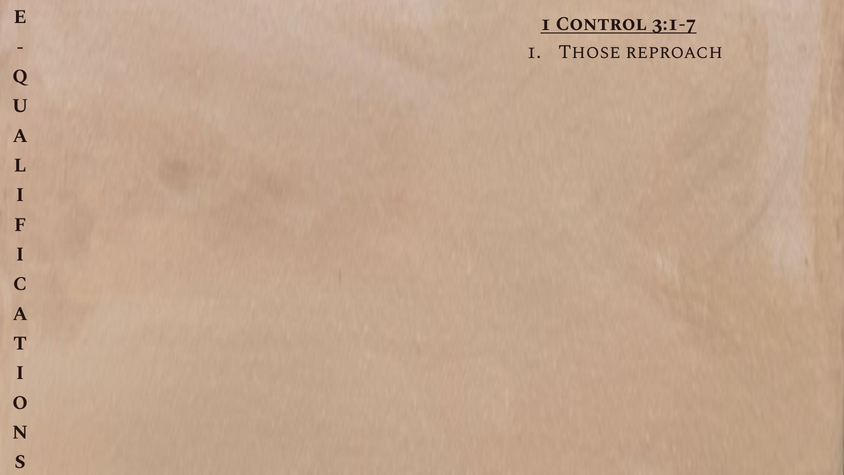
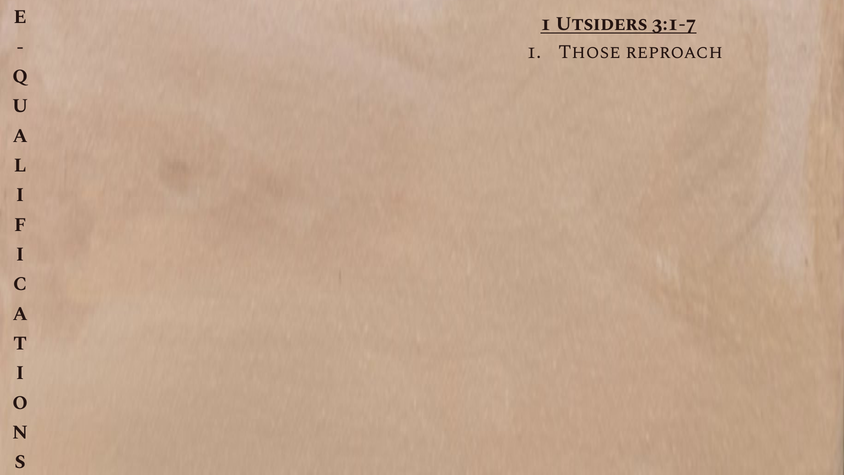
Control: Control -> Utsiders
